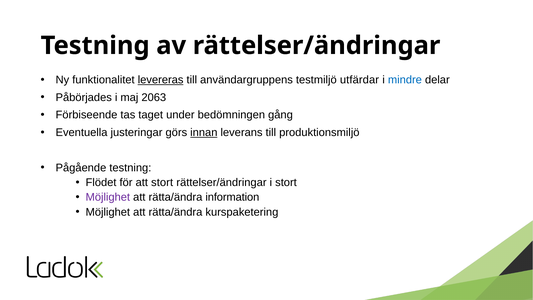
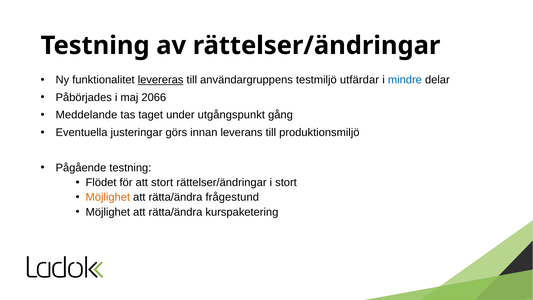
2063: 2063 -> 2066
Förbiseende: Förbiseende -> Meddelande
bedömningen: bedömningen -> utgångspunkt
innan underline: present -> none
Möjlighet at (108, 197) colour: purple -> orange
information: information -> frågestund
